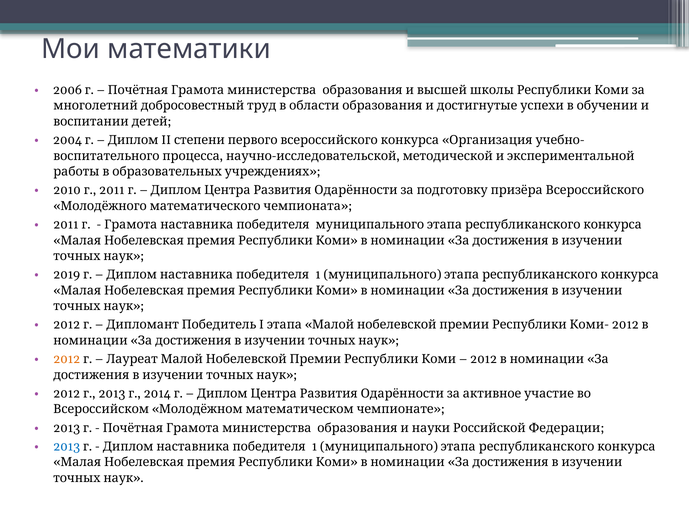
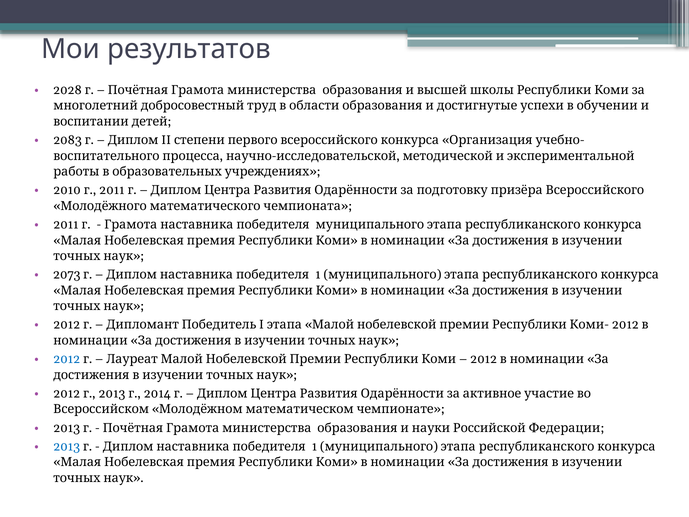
математики: математики -> результатов
2006: 2006 -> 2028
2004: 2004 -> 2083
2019: 2019 -> 2073
2012 at (67, 359) colour: orange -> blue
